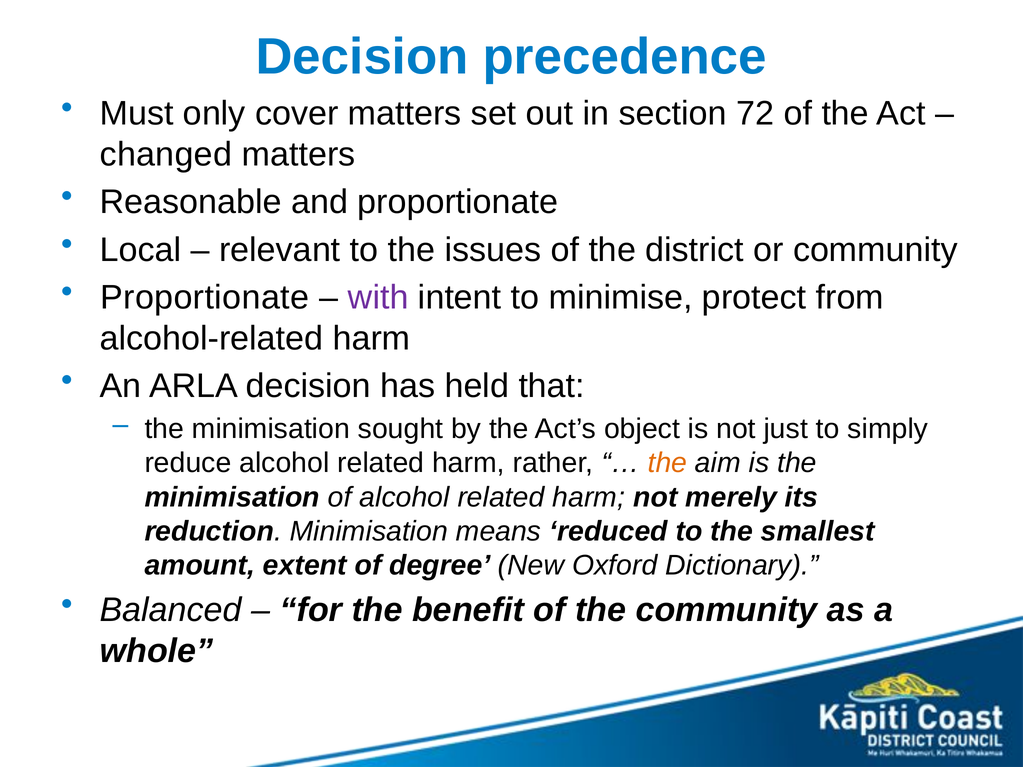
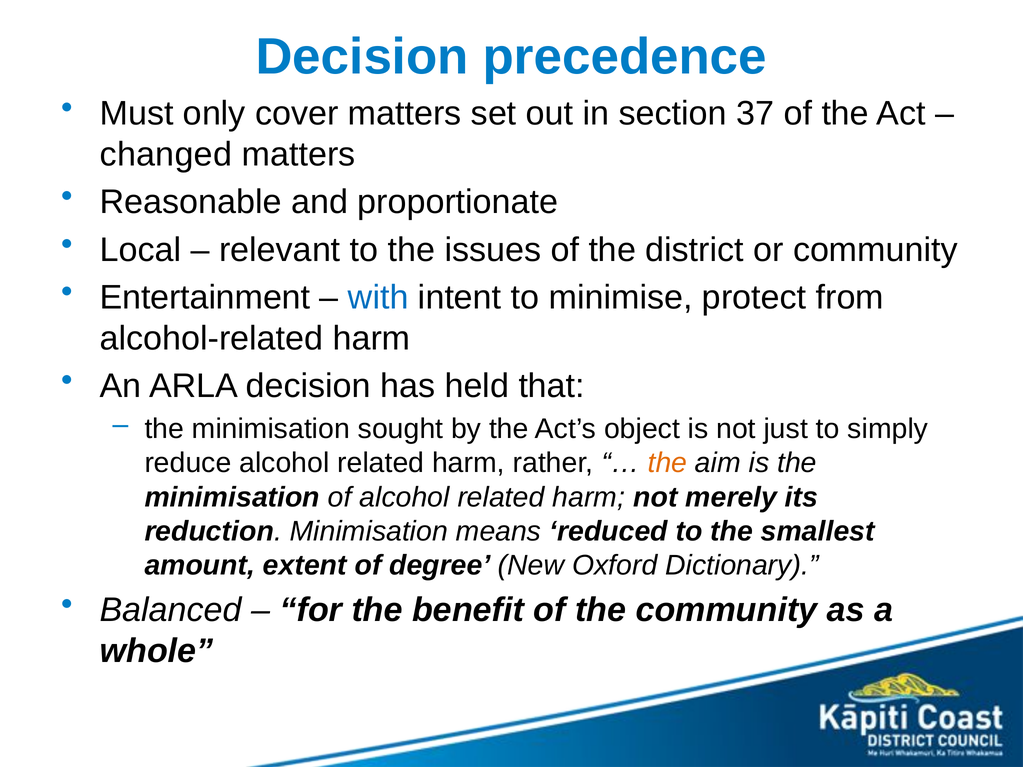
72: 72 -> 37
Proportionate at (205, 298): Proportionate -> Entertainment
with colour: purple -> blue
